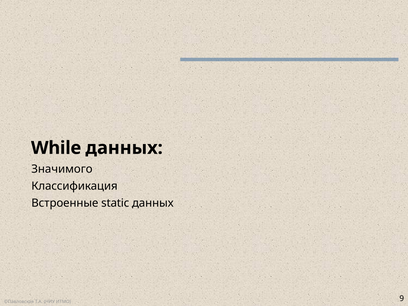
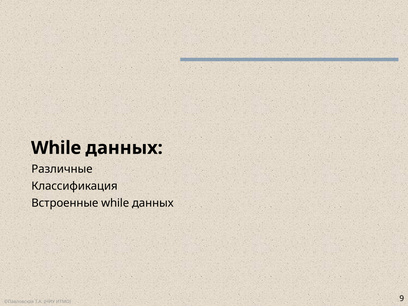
Значимого: Значимого -> Различные
Встроенные static: static -> while
